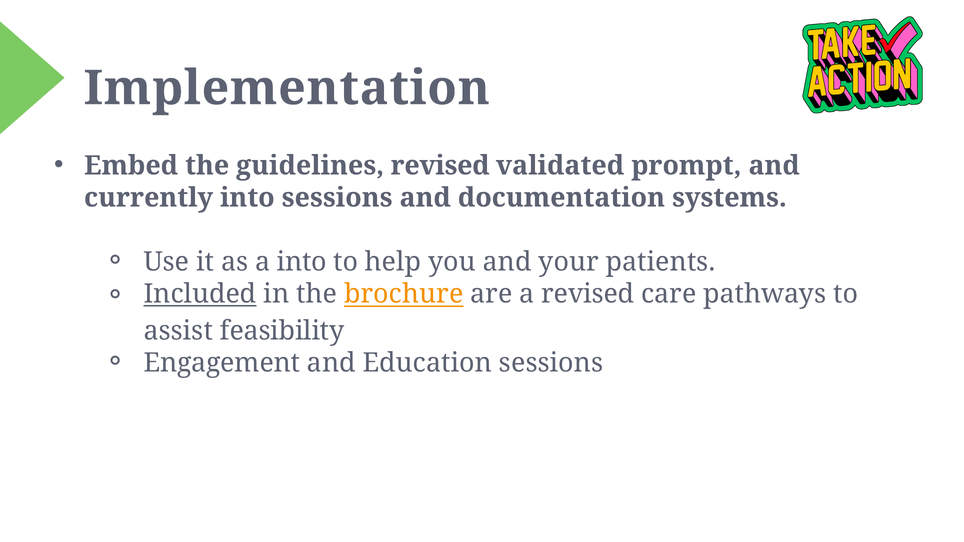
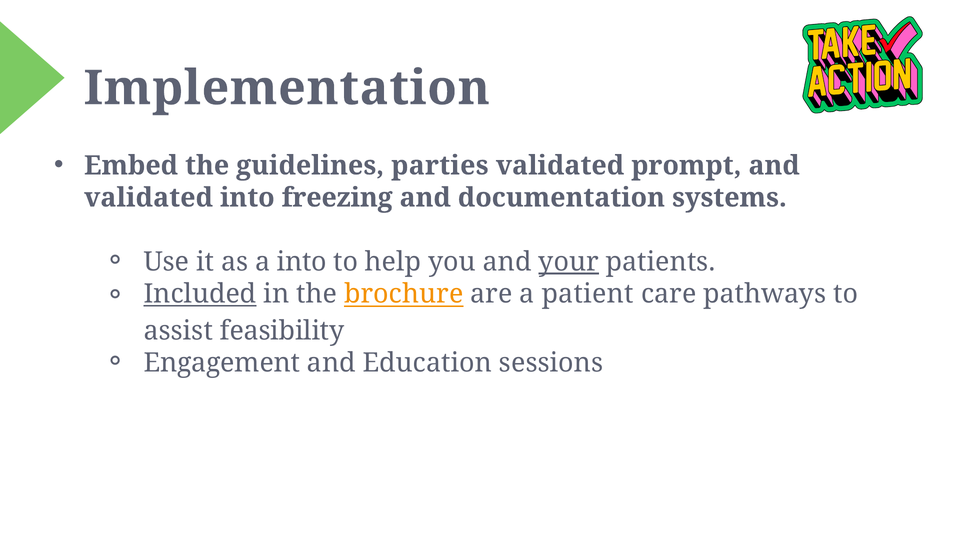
guidelines revised: revised -> parties
currently at (149, 198): currently -> validated
into sessions: sessions -> freezing
your underline: none -> present
a revised: revised -> patient
